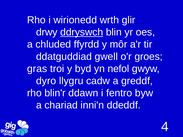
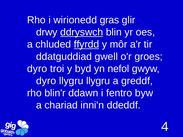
wrth: wrth -> gras
ffyrdd underline: none -> present
gras at (37, 69): gras -> dyro
llygru cadw: cadw -> llygru
